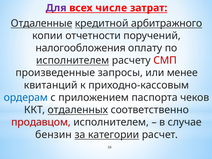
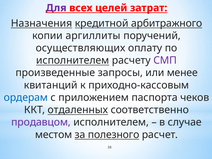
числе: числе -> целей
Отдаленные: Отдаленные -> Назначения
отчетности: отчетности -> аргиллиты
налогообложения: налогообложения -> осуществляющих
СМП colour: red -> purple
продавцом colour: red -> purple
бензин: бензин -> местом
категории: категории -> полезного
